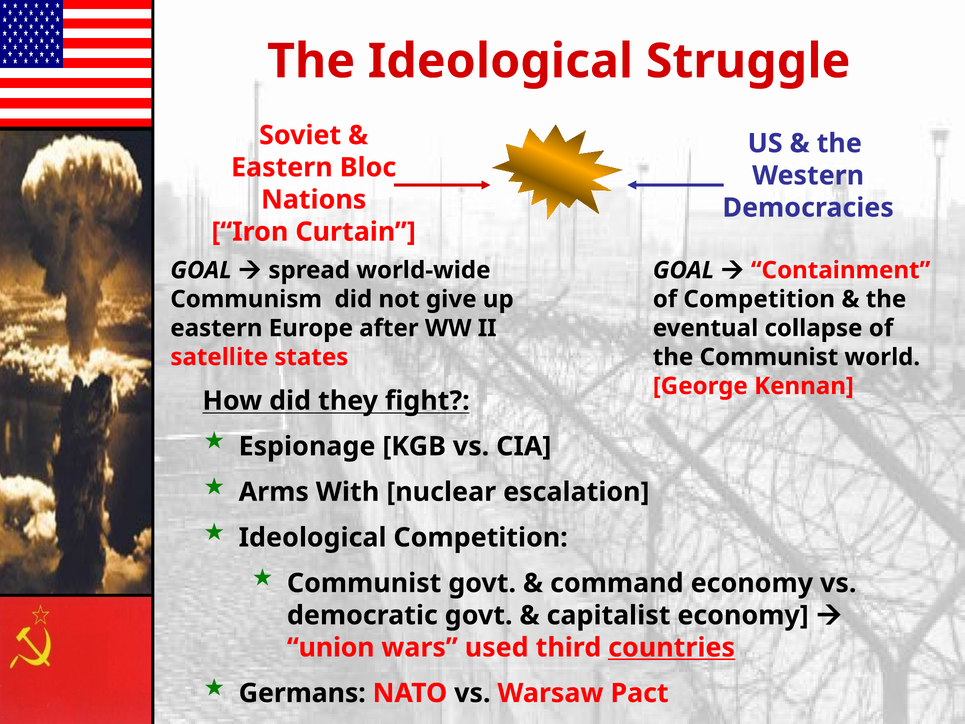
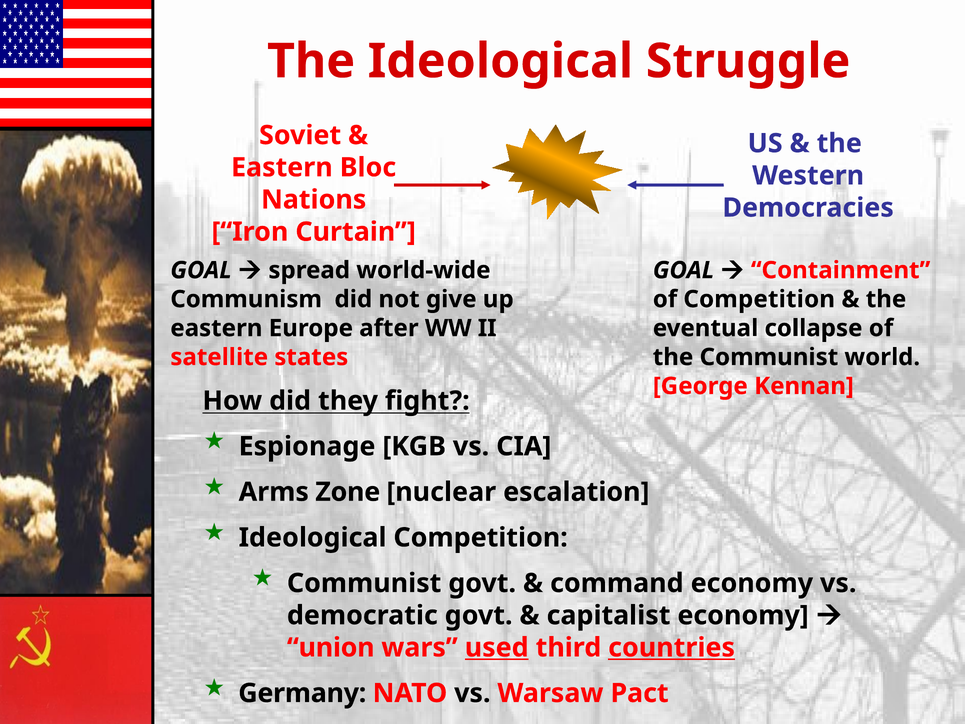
With: With -> Zone
used underline: none -> present
Germans: Germans -> Germany
